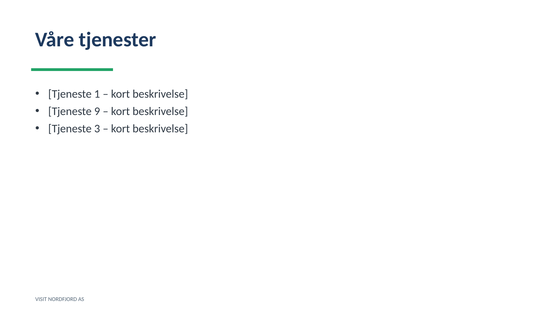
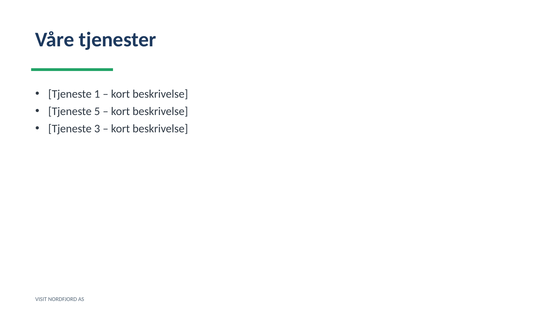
9: 9 -> 5
